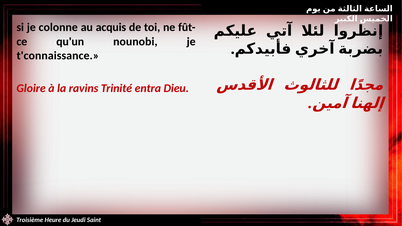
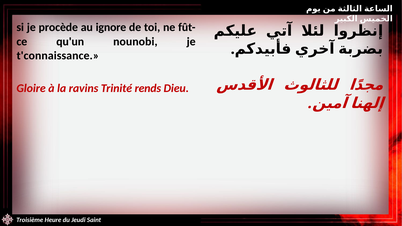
colonne: colonne -> procède
acquis: acquis -> ignore
entra: entra -> rends
